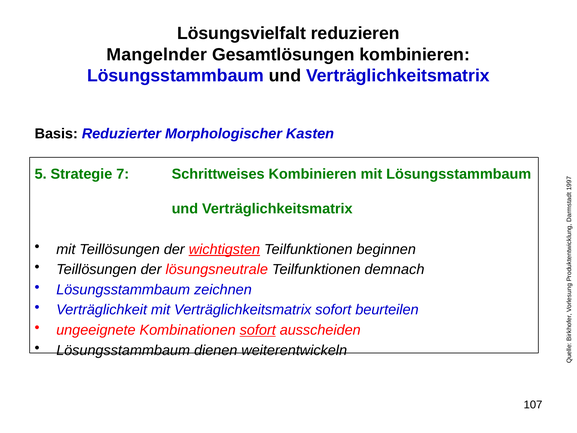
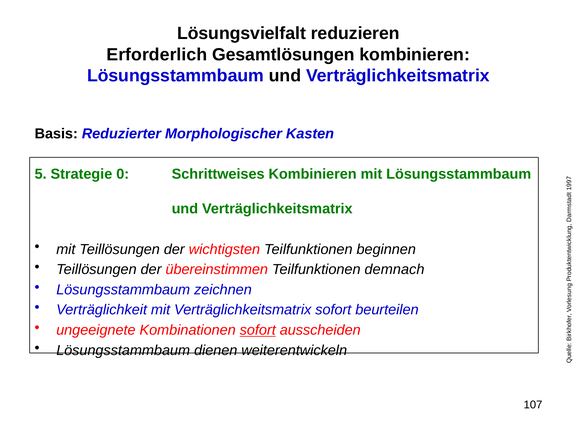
Mangelnder: Mangelnder -> Erforderlich
Strategie 7: 7 -> 0
wichtigsten underline: present -> none
lösungsneutrale: lösungsneutrale -> übereinstimmen
